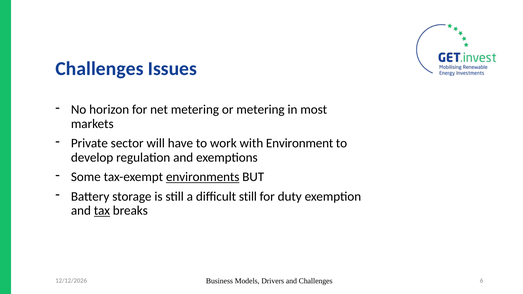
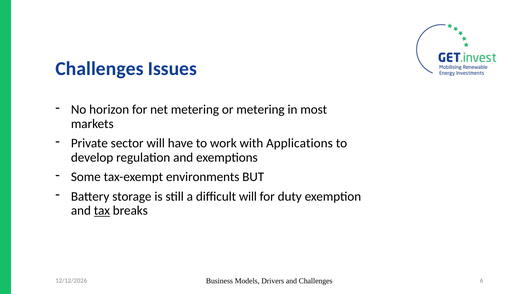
Environment: Environment -> Applications
environments underline: present -> none
difficult still: still -> will
